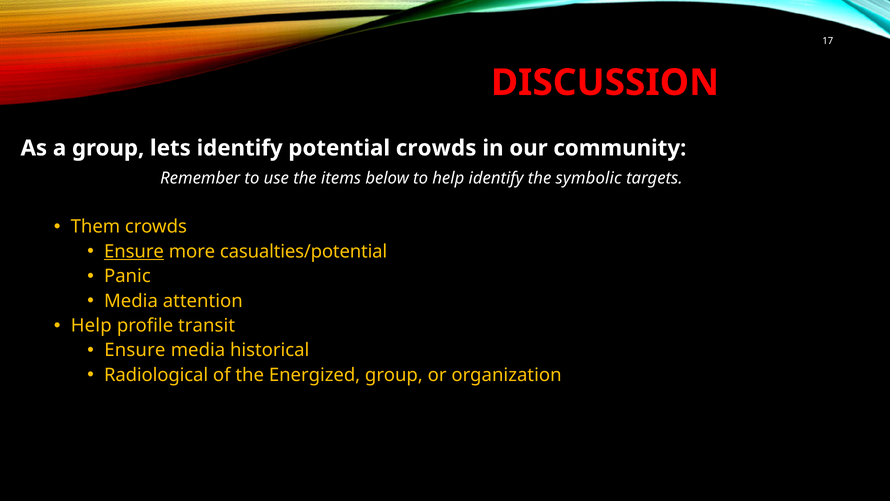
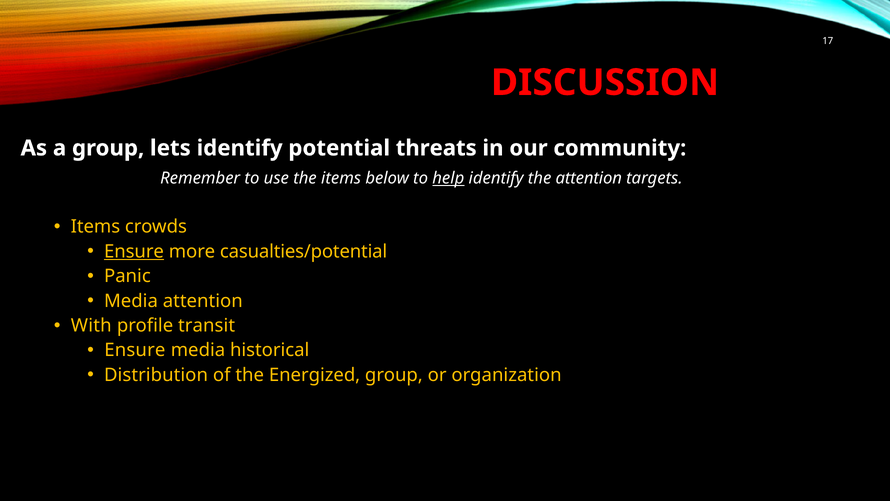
potential crowds: crowds -> threats
help at (448, 178) underline: none -> present
the symbolic: symbolic -> attention
Them at (95, 227): Them -> Items
Help at (91, 325): Help -> With
Radiological: Radiological -> Distribution
